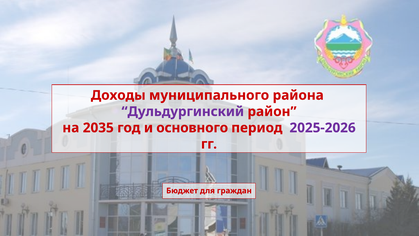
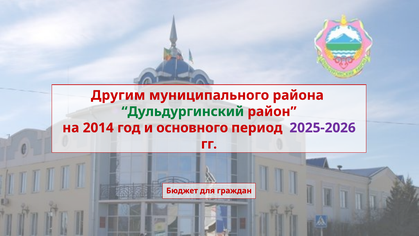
Доходы: Доходы -> Другим
Дульдургинский colour: purple -> green
2035: 2035 -> 2014
